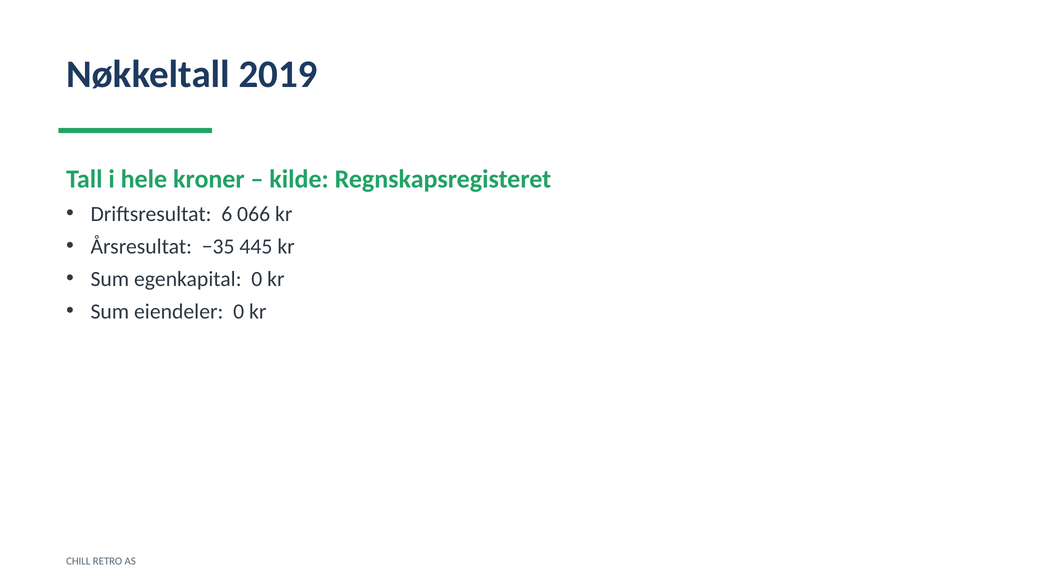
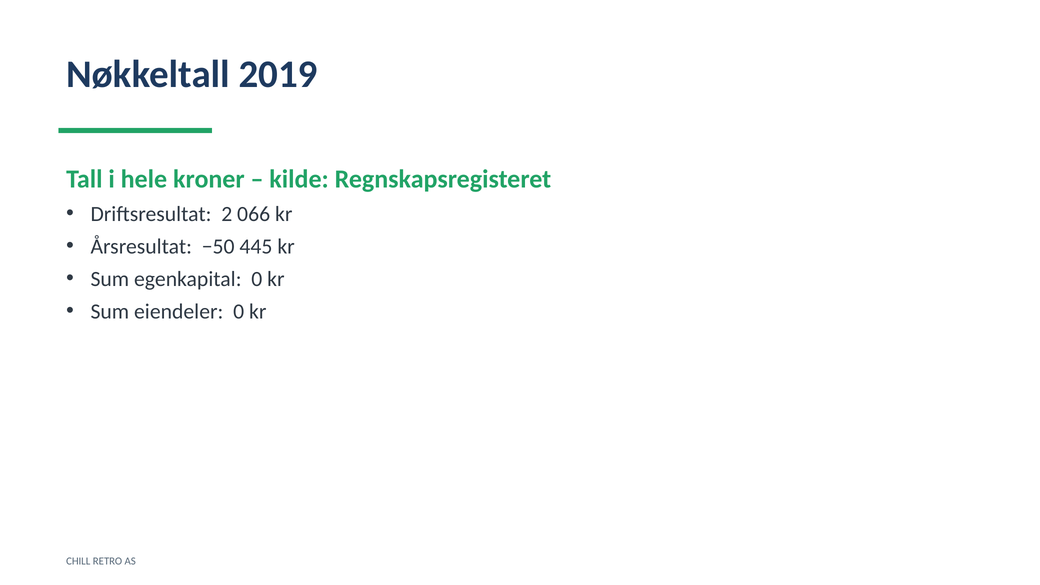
6: 6 -> 2
−35: −35 -> −50
